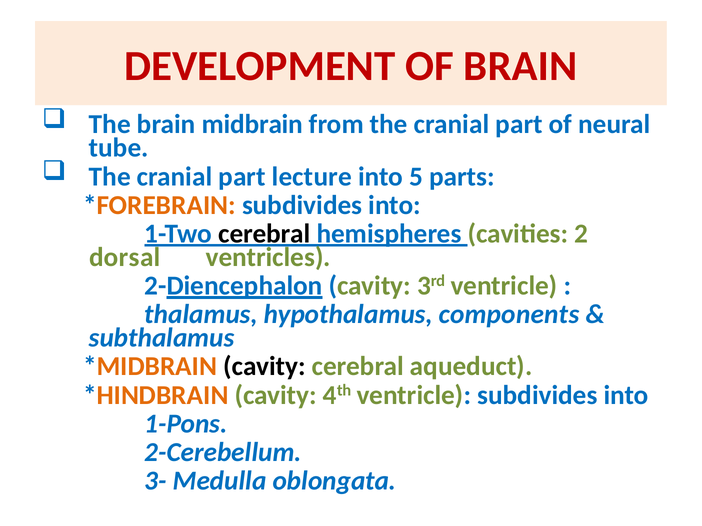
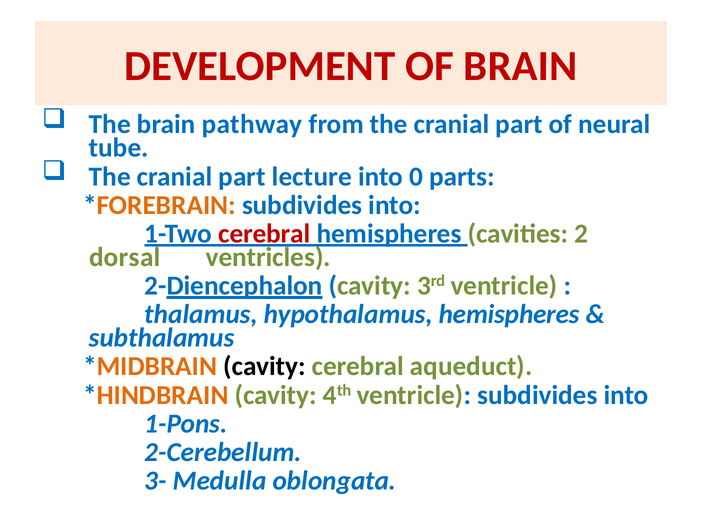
midbrain: midbrain -> pathway
5: 5 -> 0
cerebral at (264, 234) colour: black -> red
hypothalamus components: components -> hemispheres
